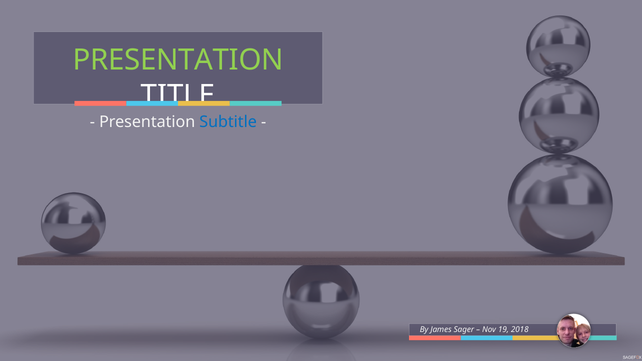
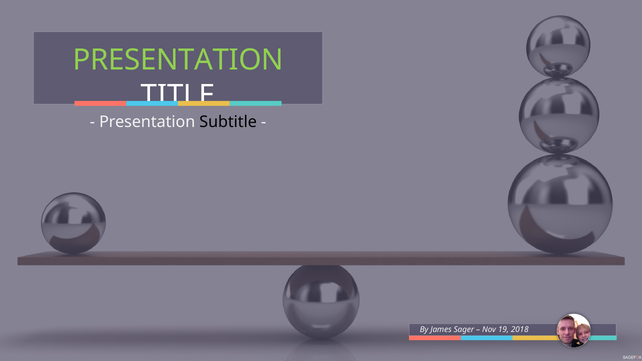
Subtitle colour: blue -> black
